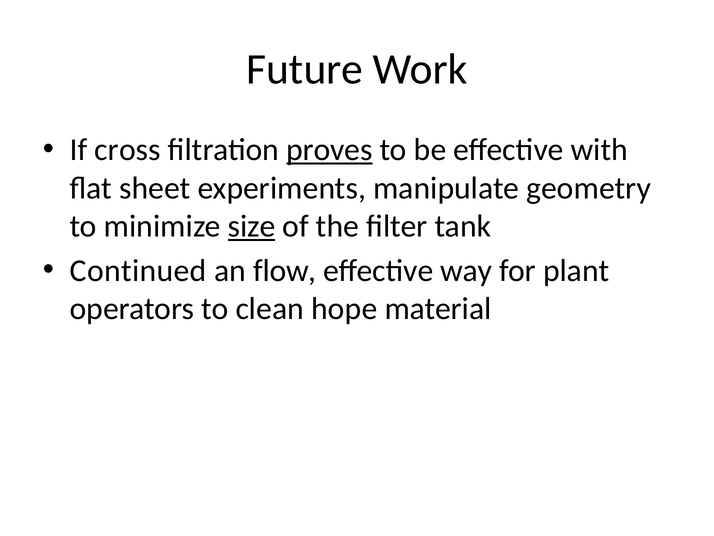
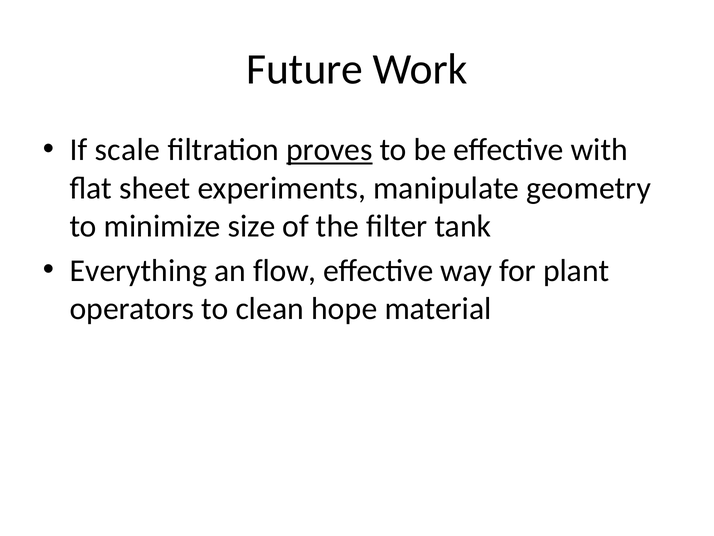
cross: cross -> scale
size underline: present -> none
Continued: Continued -> Everything
